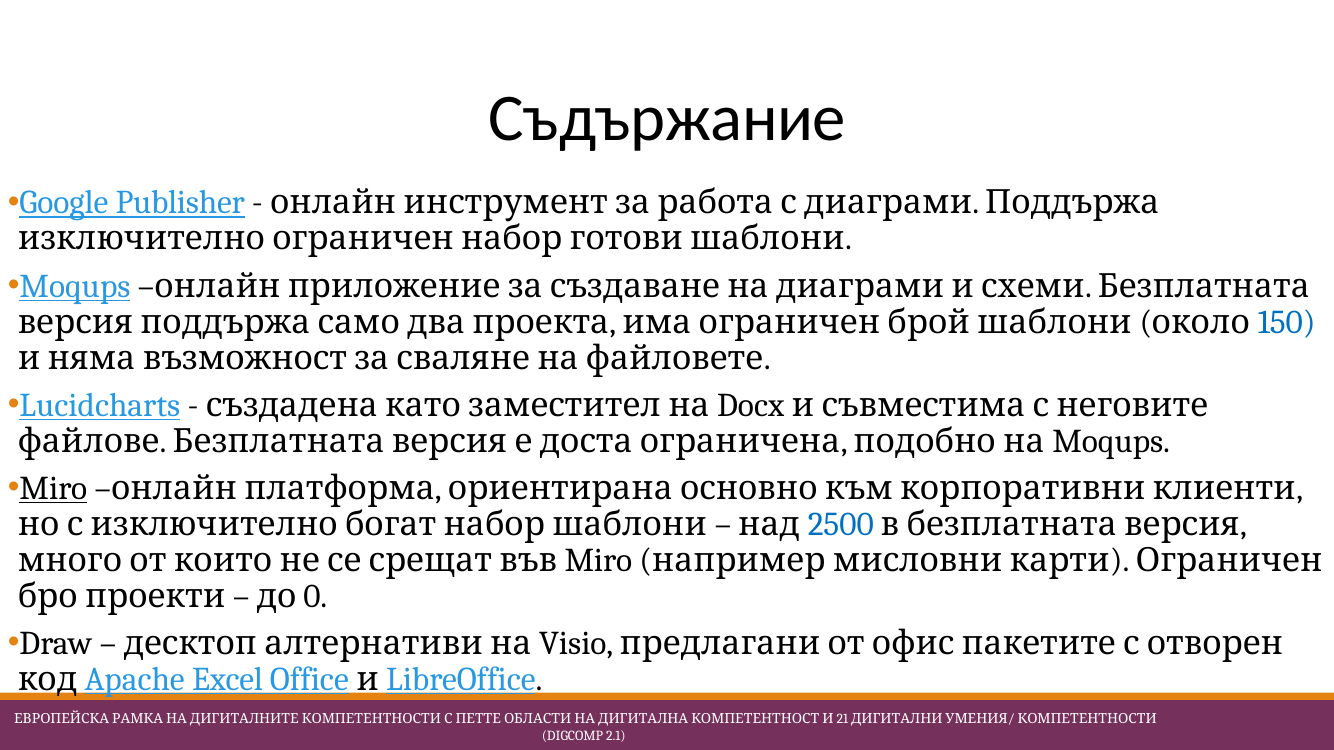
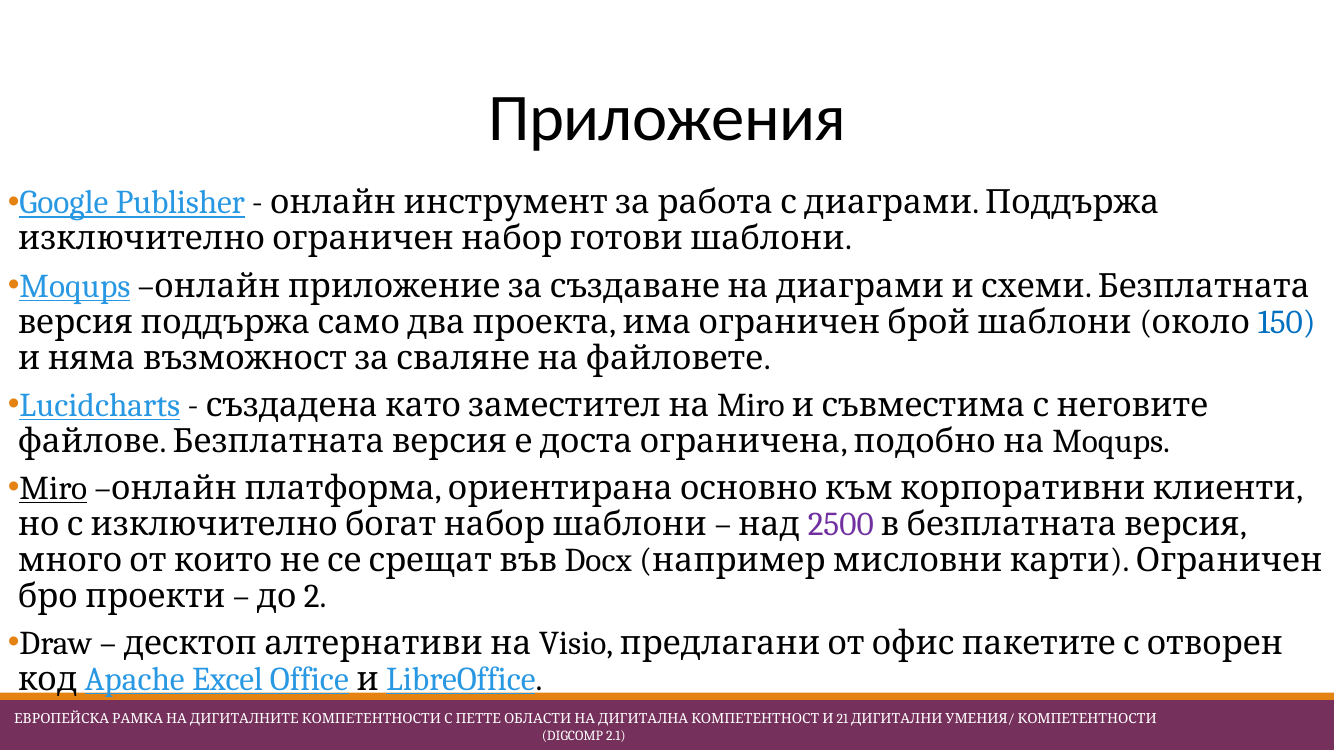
Съдържание: Съдържание -> Приложения
Docx at (751, 405): Docx -> Miro
2500 colour: blue -> purple
Miro at (598, 560): Miro -> Docx
0: 0 -> 2
